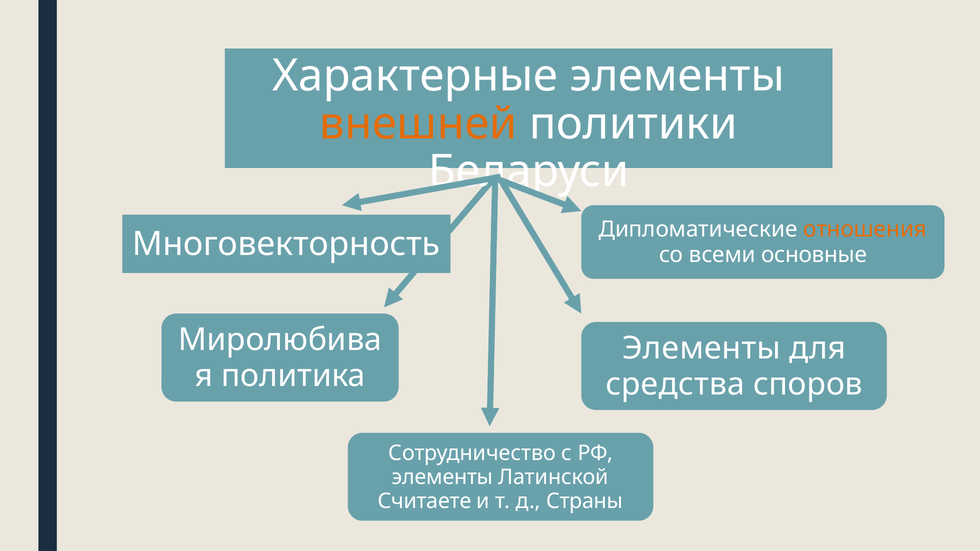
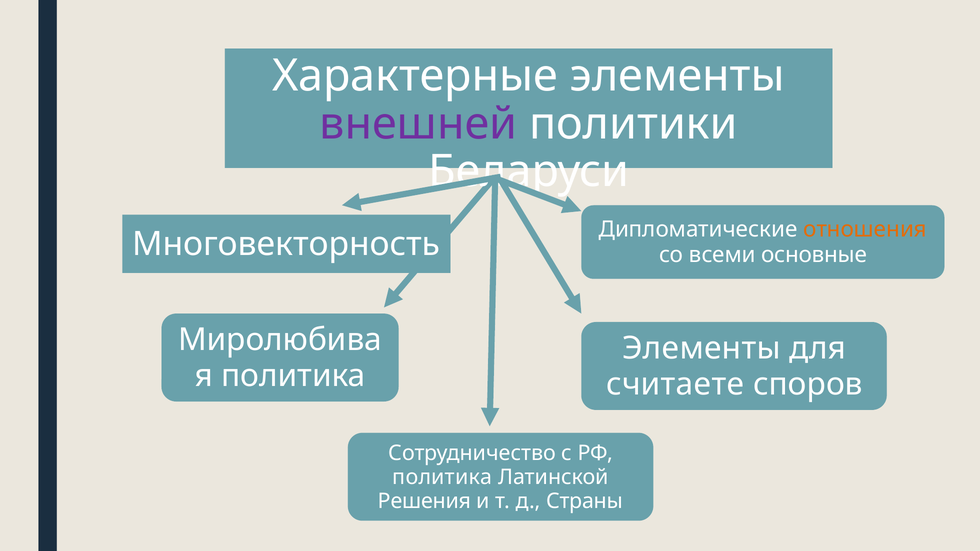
внешней colour: orange -> purple
средства: средства -> считаете
элементы at (443, 477): элементы -> политика
Считаете: Считаете -> Решения
